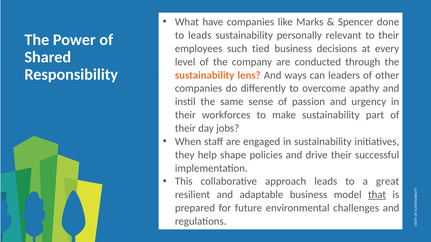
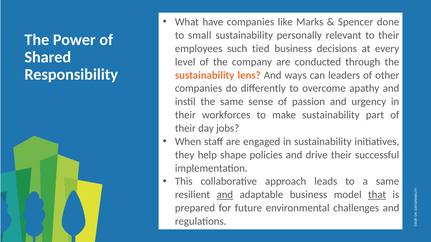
to leads: leads -> small
a great: great -> same
and at (225, 195) underline: none -> present
